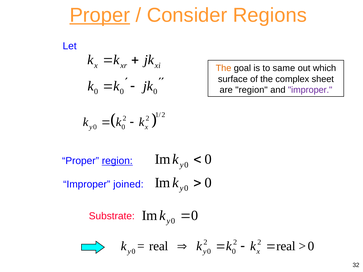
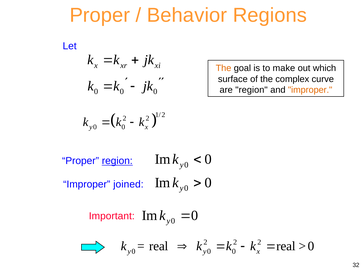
Proper at (100, 15) underline: present -> none
Consider: Consider -> Behavior
same: same -> make
sheet: sheet -> curve
improper at (310, 90) colour: purple -> orange
Substrate: Substrate -> Important
